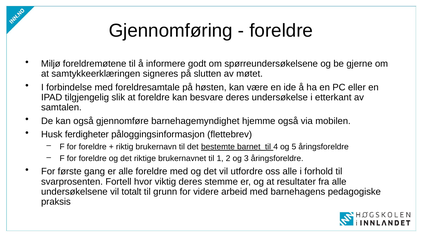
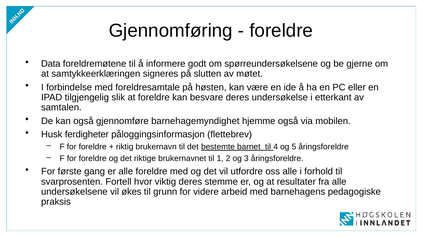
Miljø: Miljø -> Data
totalt: totalt -> økes
